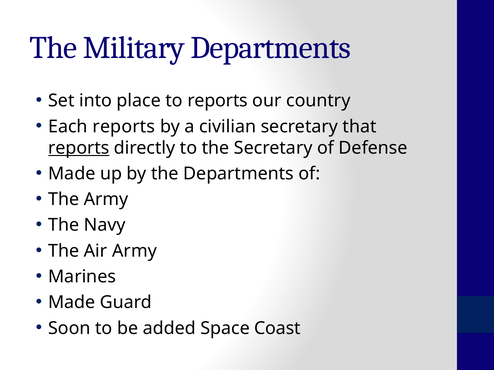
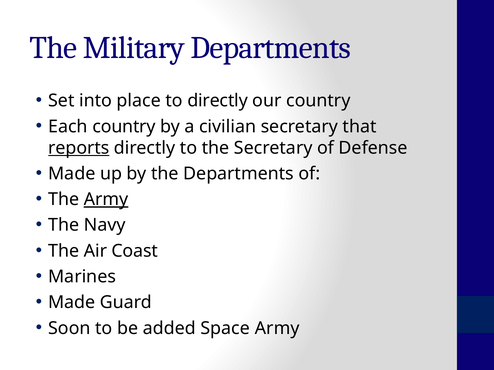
to reports: reports -> directly
Each reports: reports -> country
Army at (106, 200) underline: none -> present
Air Army: Army -> Coast
Space Coast: Coast -> Army
